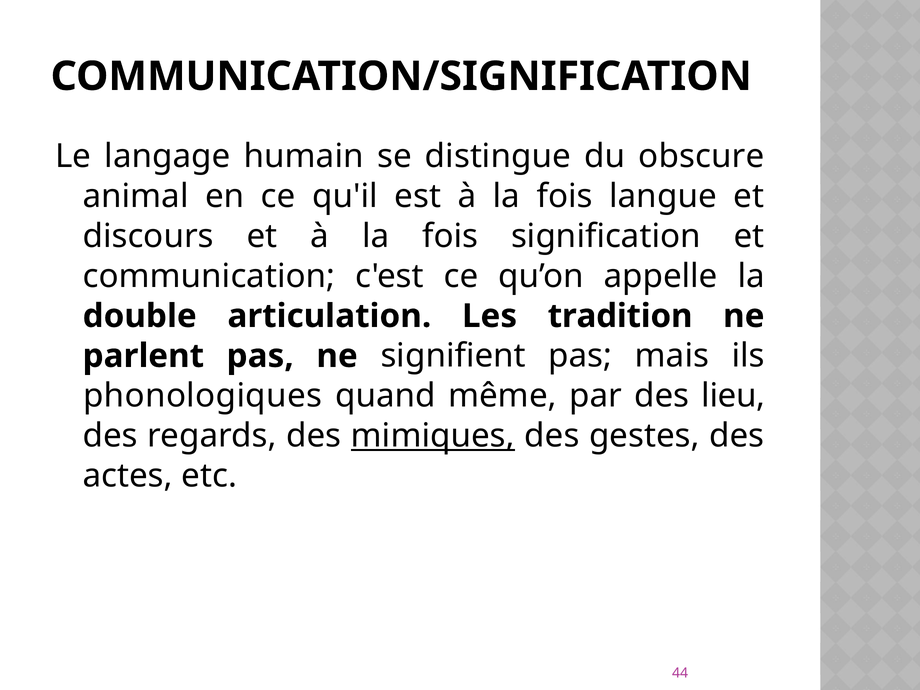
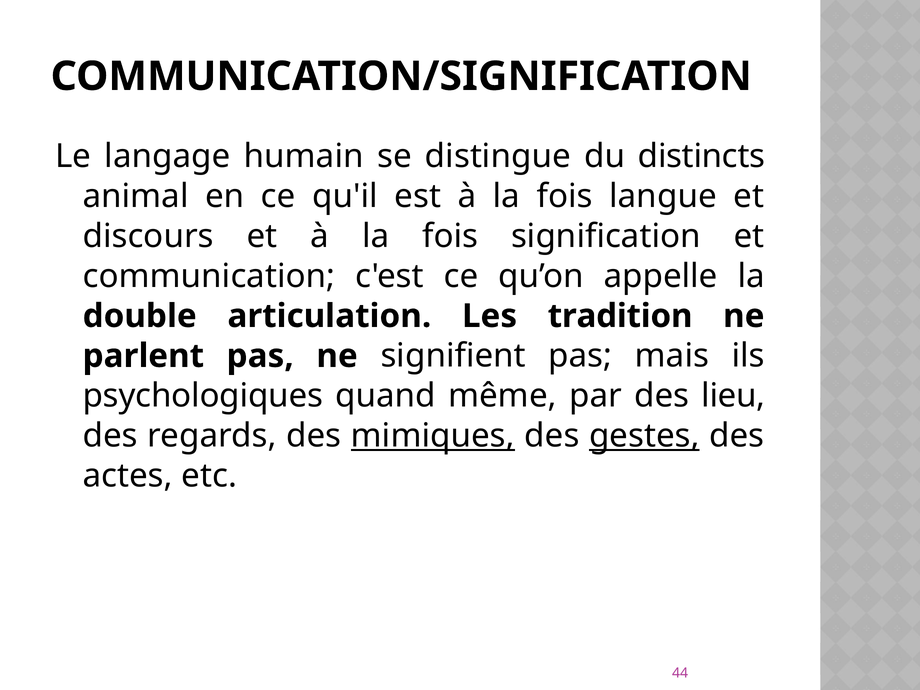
obscure: obscure -> distincts
phonologiques: phonologiques -> psychologiques
gestes underline: none -> present
